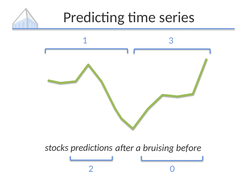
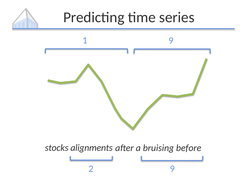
1 3: 3 -> 9
predictions: predictions -> alignments
2 0: 0 -> 9
